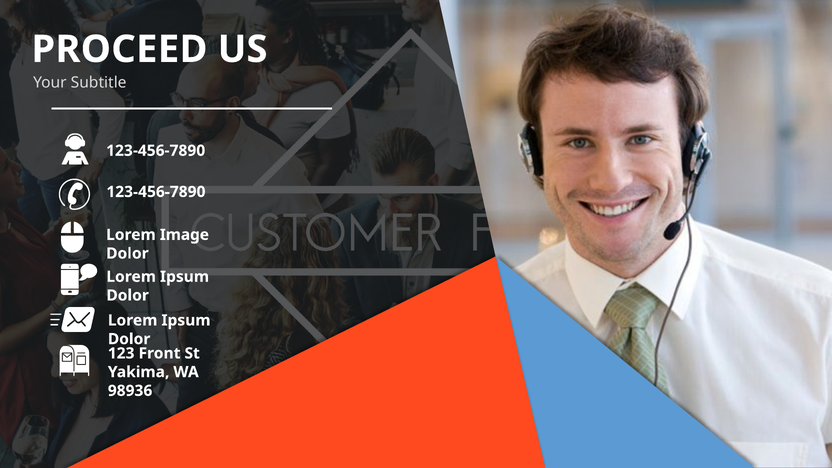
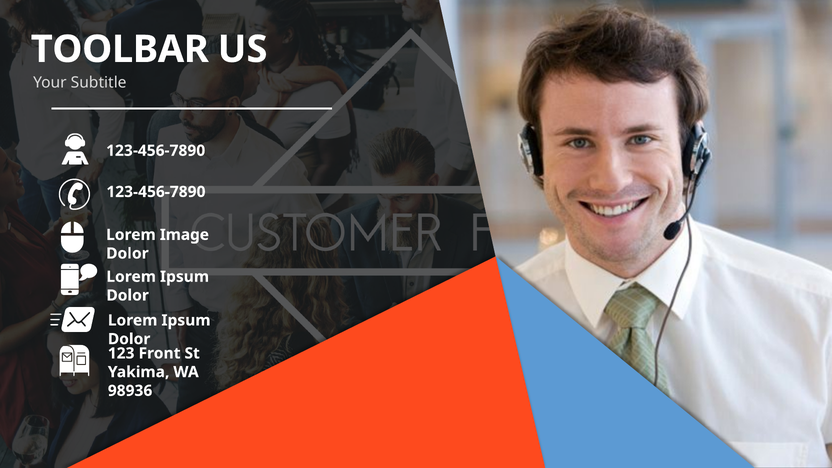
PROCEED: PROCEED -> TOOLBAR
